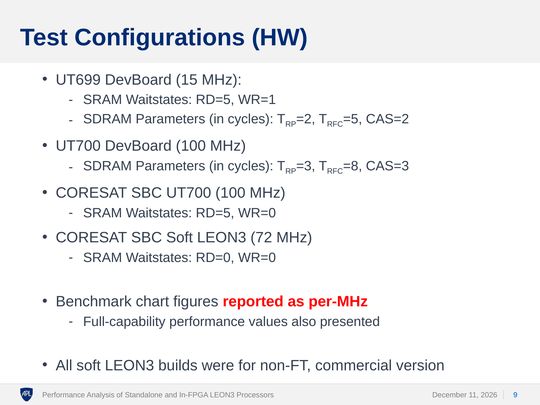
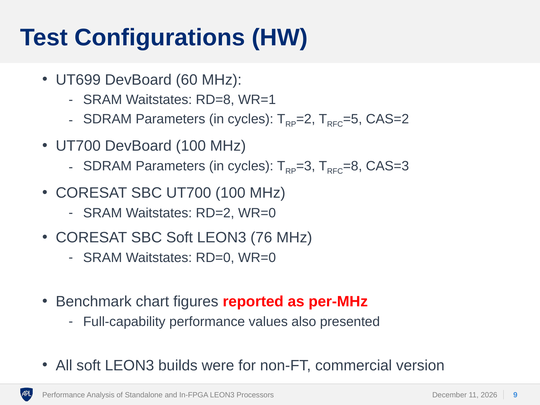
15: 15 -> 60
RD=5 at (215, 100): RD=5 -> RD=8
RD=5 at (215, 213): RD=5 -> RD=2
72: 72 -> 76
